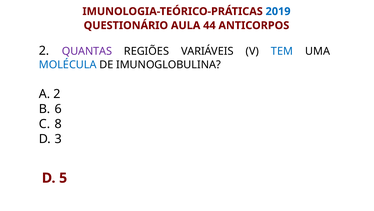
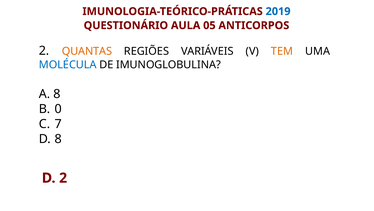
44: 44 -> 05
QUANTAS colour: purple -> orange
TEM colour: blue -> orange
2 at (57, 94): 2 -> 8
6: 6 -> 0
8: 8 -> 7
D 3: 3 -> 8
D 5: 5 -> 2
